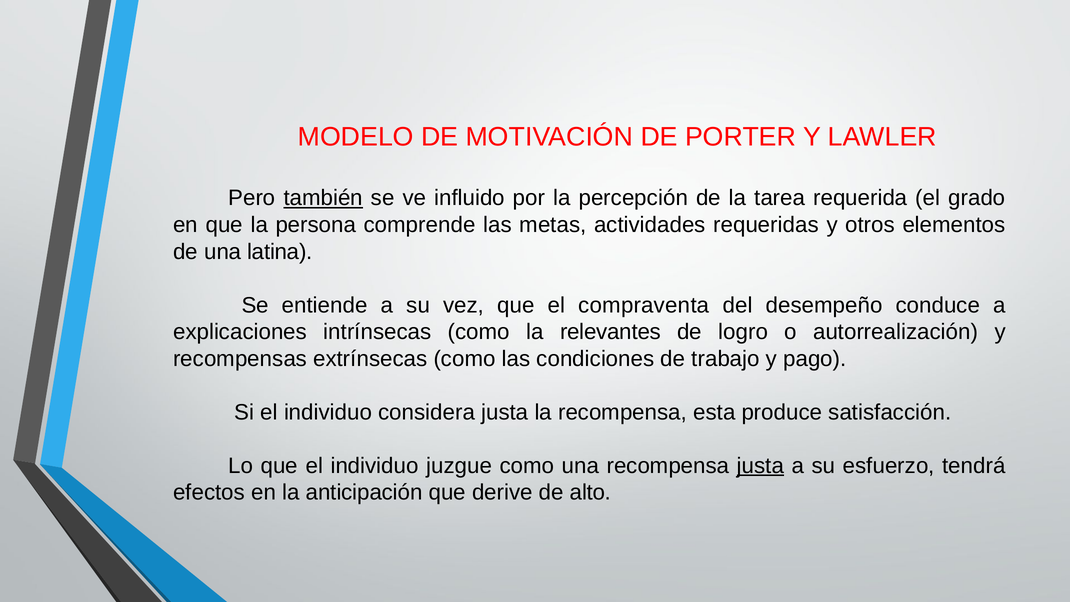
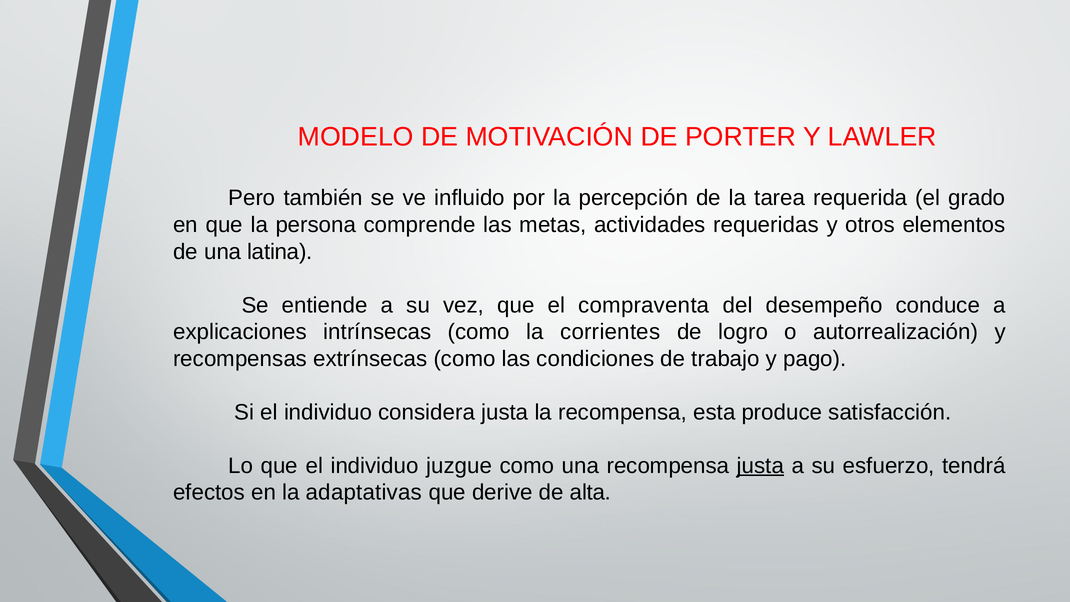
también underline: present -> none
relevantes: relevantes -> corrientes
anticipación: anticipación -> adaptativas
alto: alto -> alta
